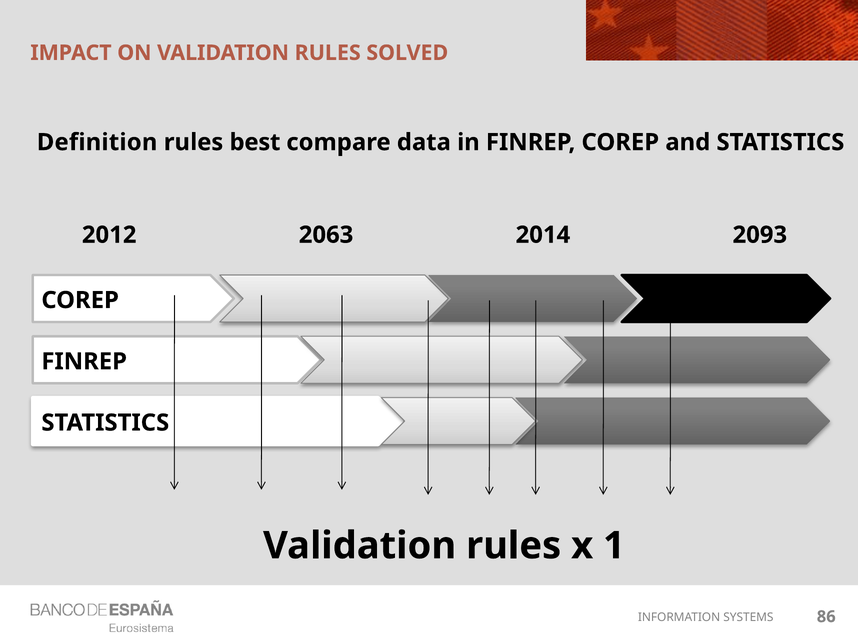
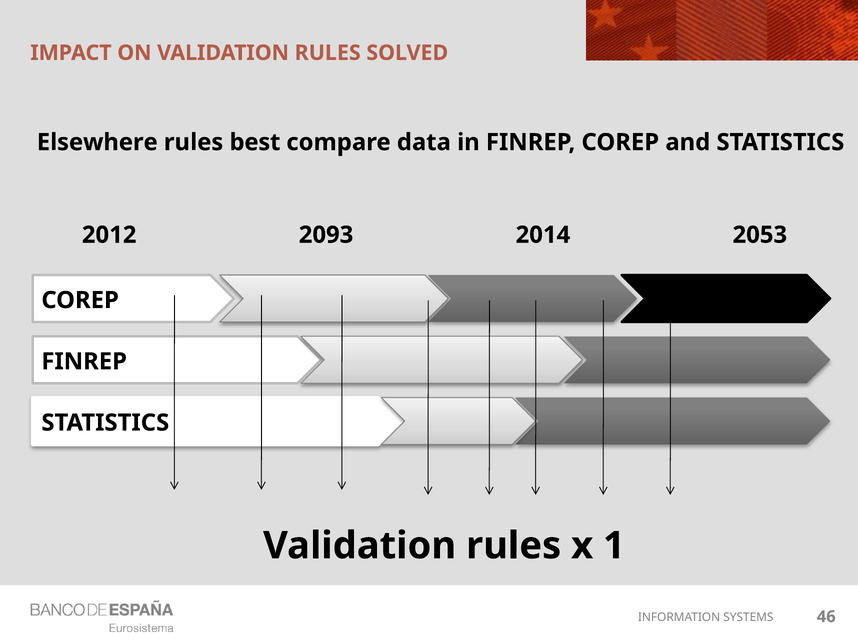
Definition: Definition -> Elsewhere
2063: 2063 -> 2093
2093: 2093 -> 2053
86: 86 -> 46
